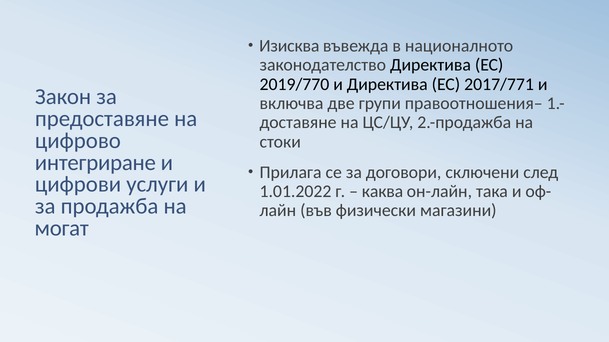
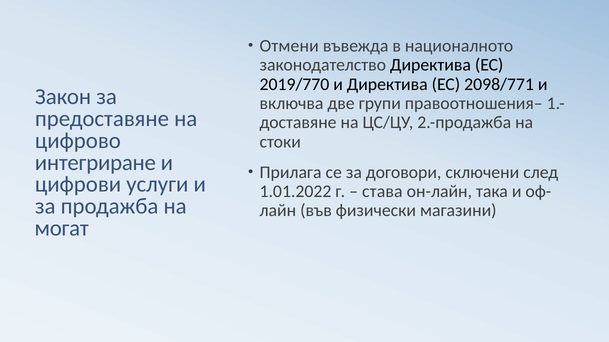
Изисква: Изисква -> Отмени
2017/771: 2017/771 -> 2098/771
каква: каква -> става
